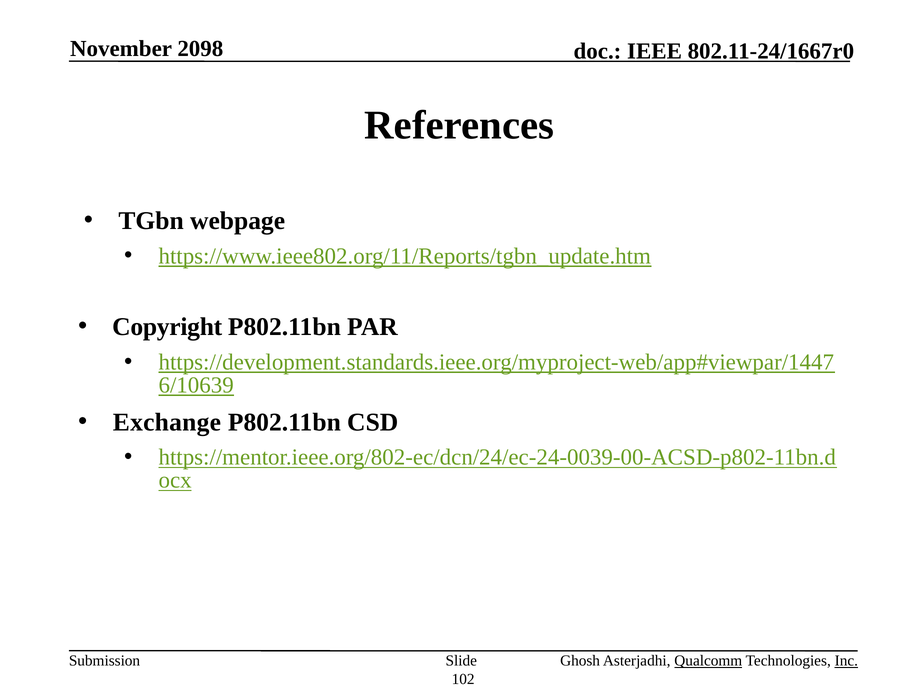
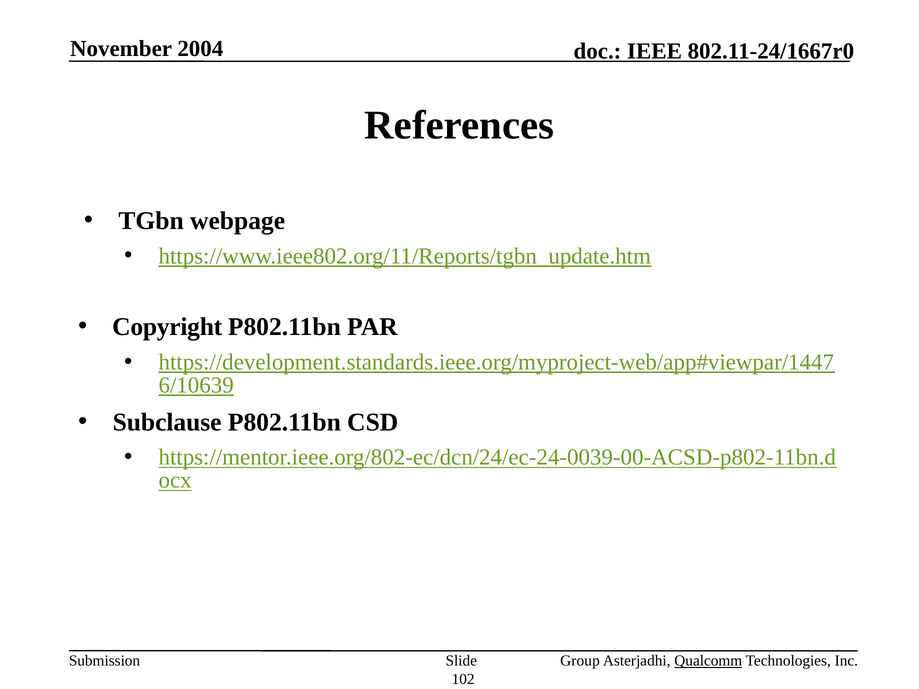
2098: 2098 -> 2004
Exchange: Exchange -> Subclause
Ghosh: Ghosh -> Group
Inc underline: present -> none
